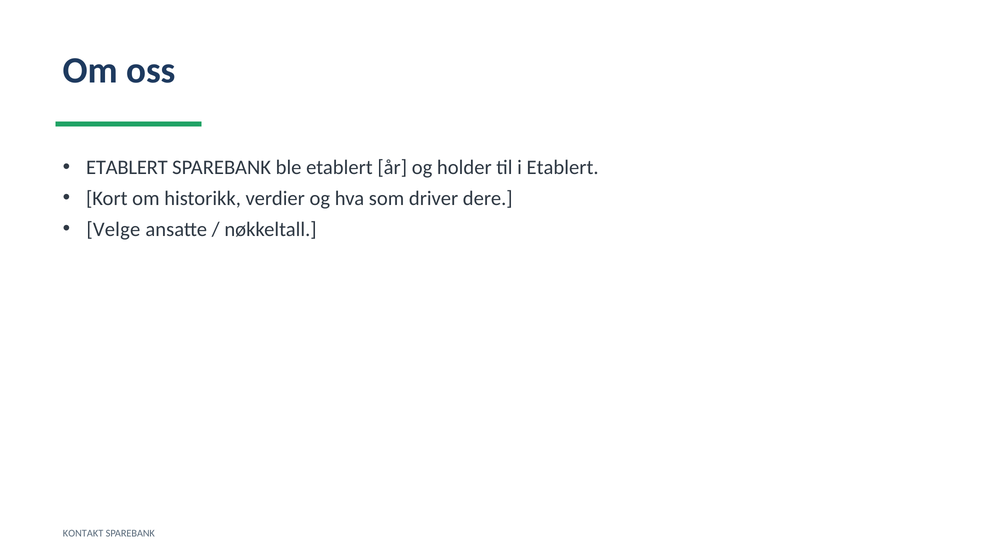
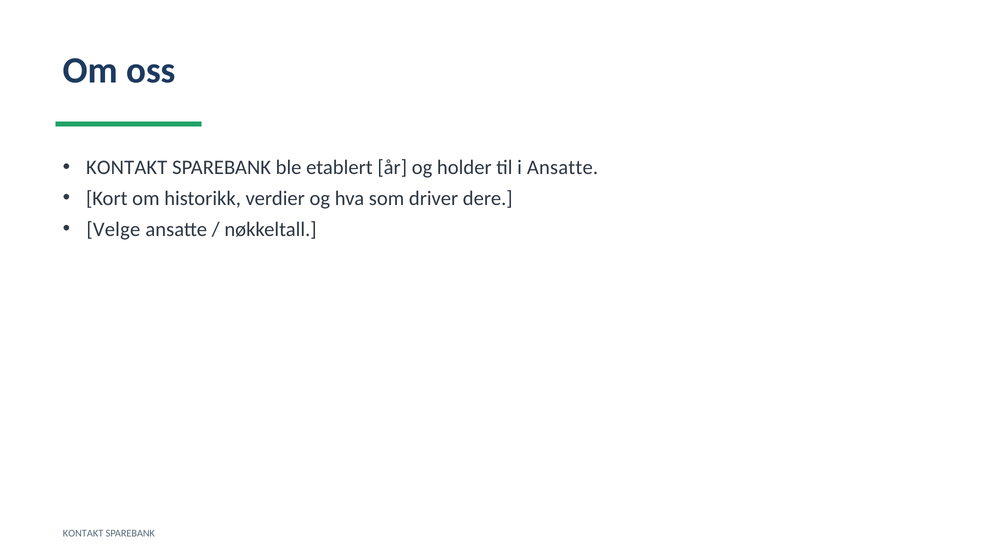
ETABLERT at (127, 167): ETABLERT -> KONTAKT
i Etablert: Etablert -> Ansatte
